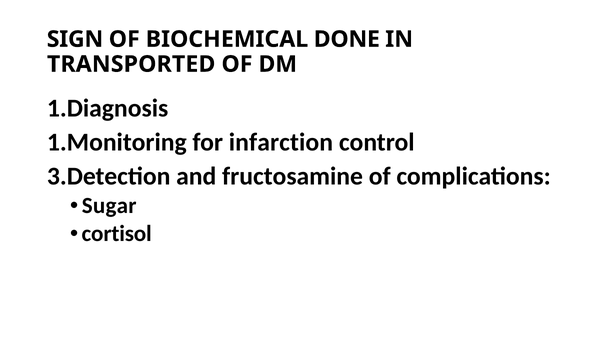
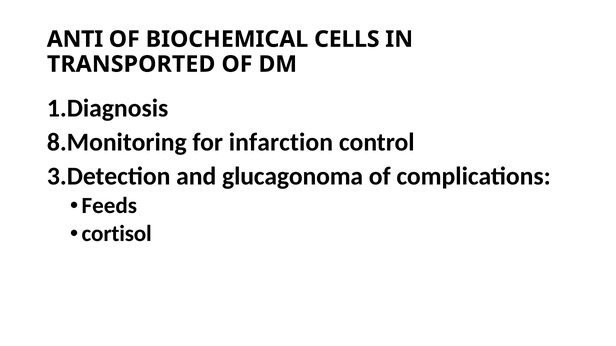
SIGN: SIGN -> ANTI
DONE: DONE -> CELLS
1.Monitoring: 1.Monitoring -> 8.Monitoring
fructosamine: fructosamine -> glucagonoma
Sugar: Sugar -> Feeds
